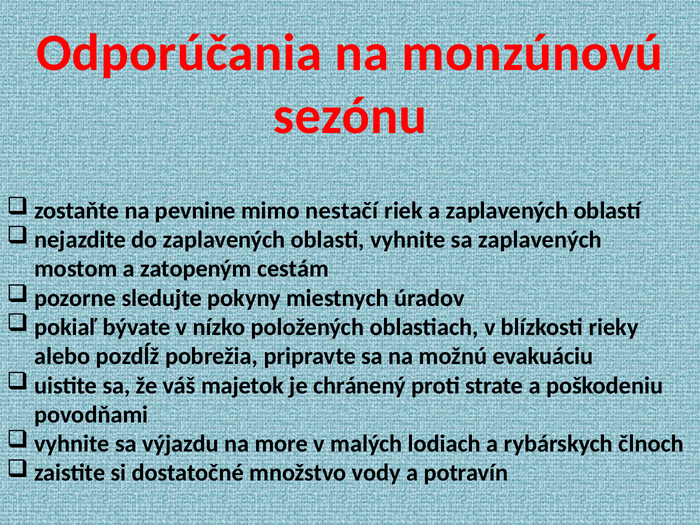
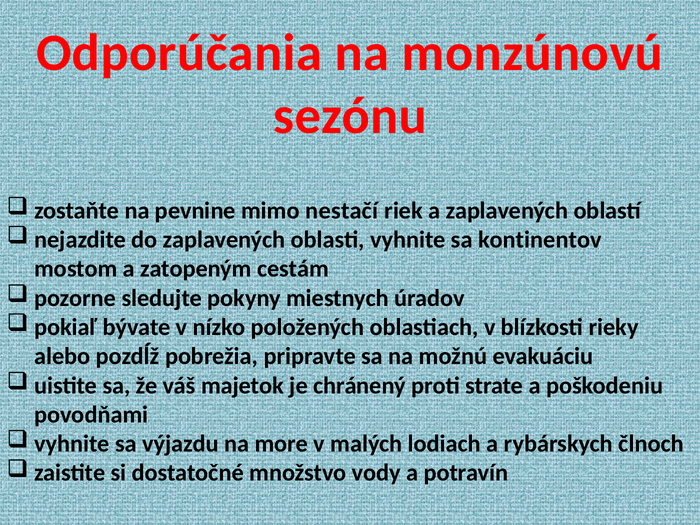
sa zaplavených: zaplavených -> kontinentov
